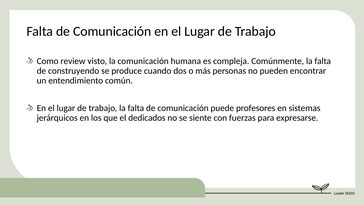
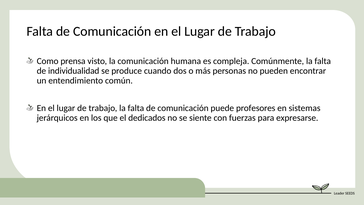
review: review -> prensa
construyendo: construyendo -> individualidad
